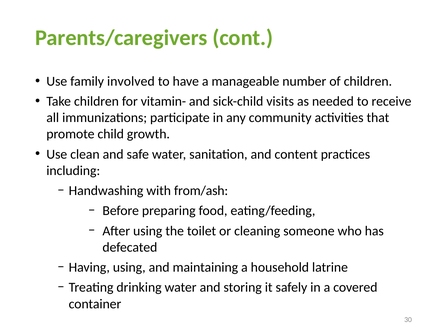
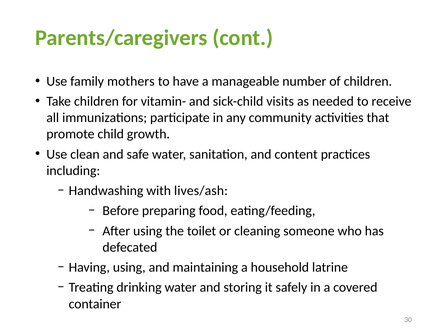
involved: involved -> mothers
from/ash: from/ash -> lives/ash
